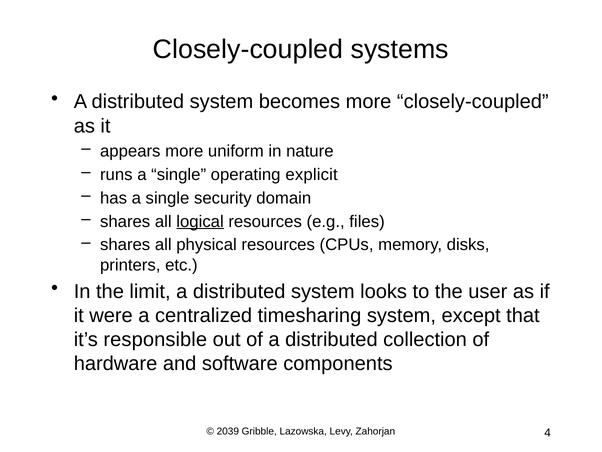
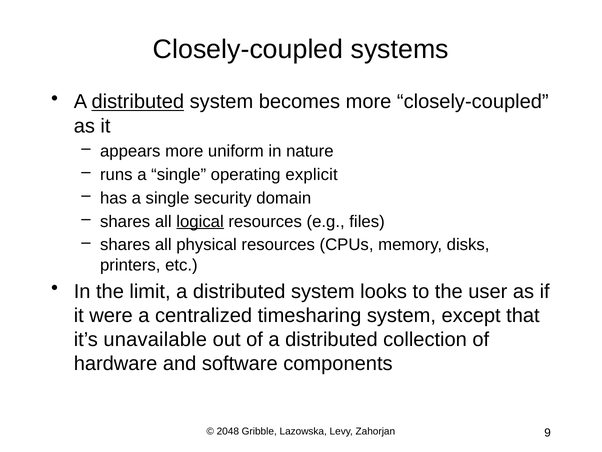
distributed at (138, 102) underline: none -> present
responsible: responsible -> unavailable
2039: 2039 -> 2048
4: 4 -> 9
